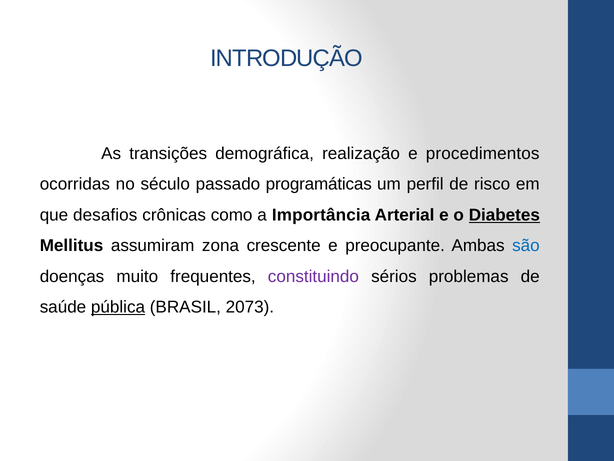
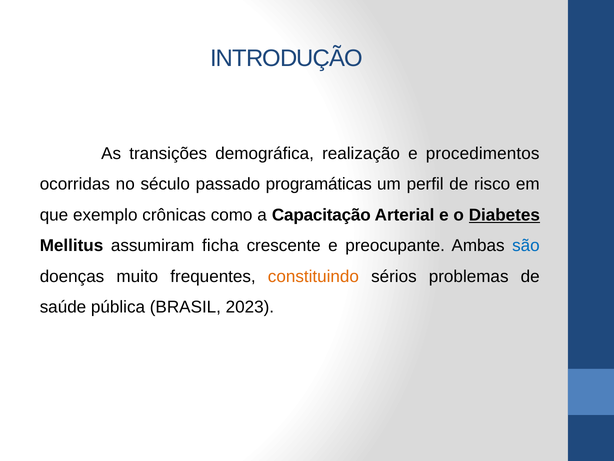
desafios: desafios -> exemplo
Importância: Importância -> Capacitação
zona: zona -> ficha
constituindo colour: purple -> orange
pública underline: present -> none
2073: 2073 -> 2023
